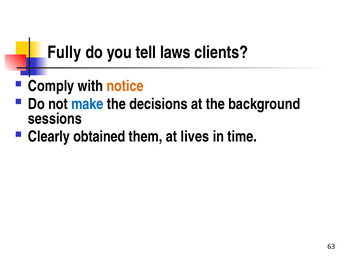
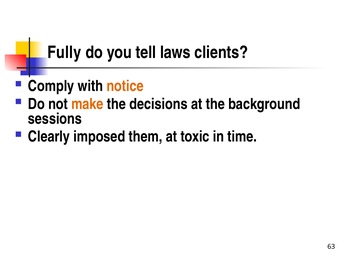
make colour: blue -> orange
obtained: obtained -> imposed
lives: lives -> toxic
